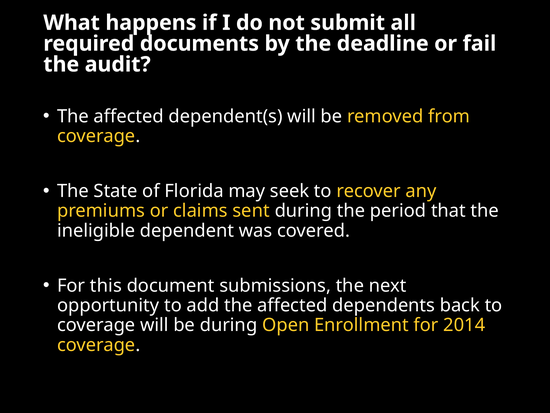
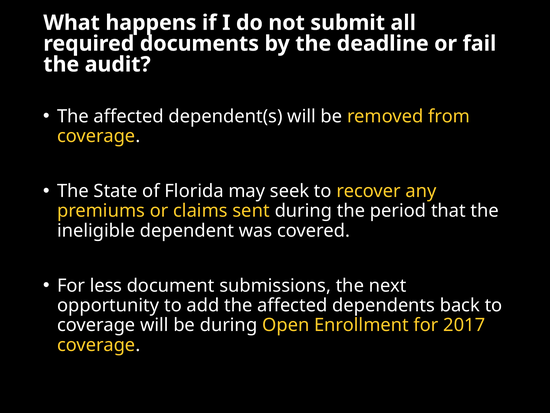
this: this -> less
2014: 2014 -> 2017
